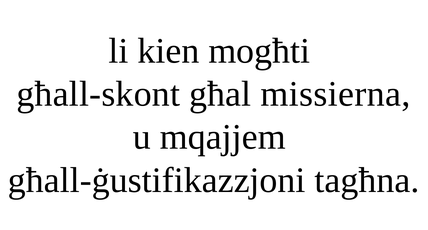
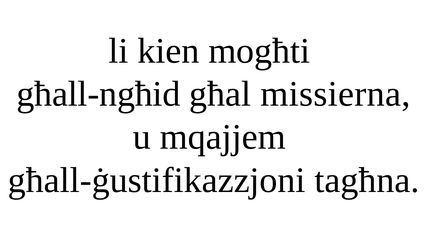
għall-skont: għall-skont -> għall-ngħid
